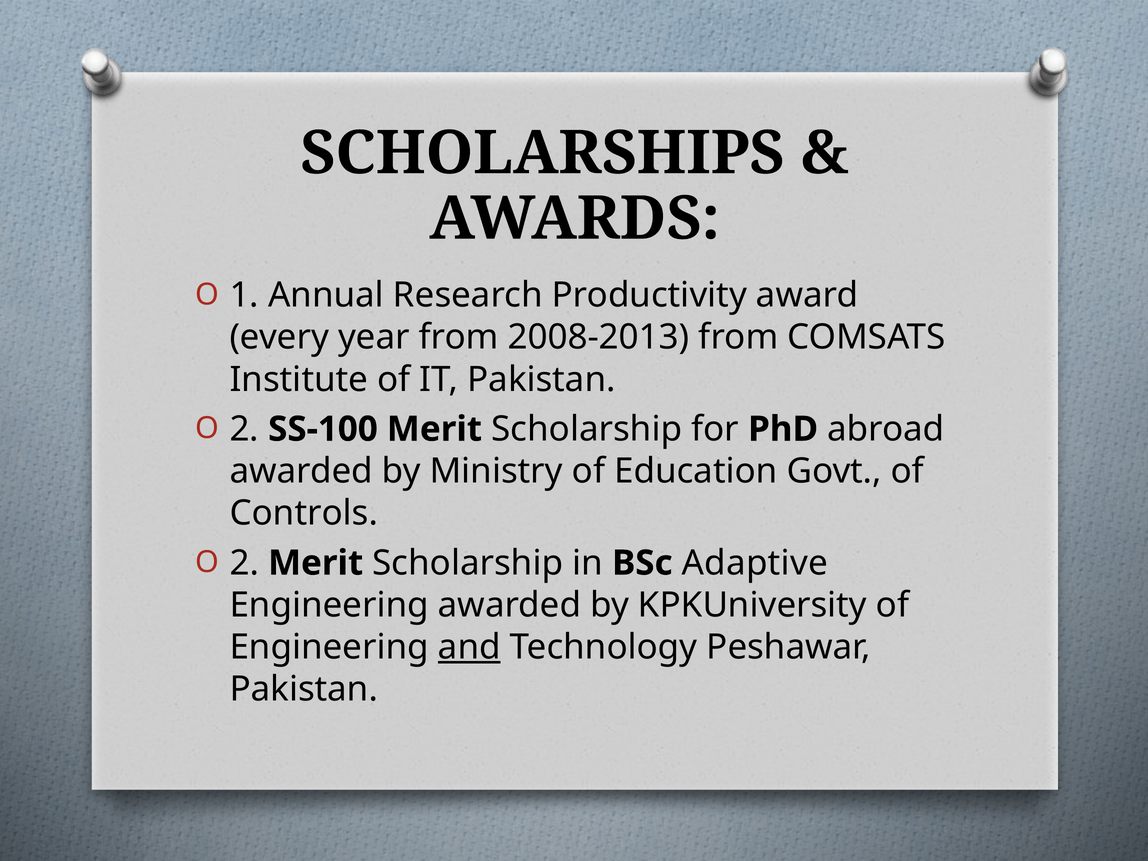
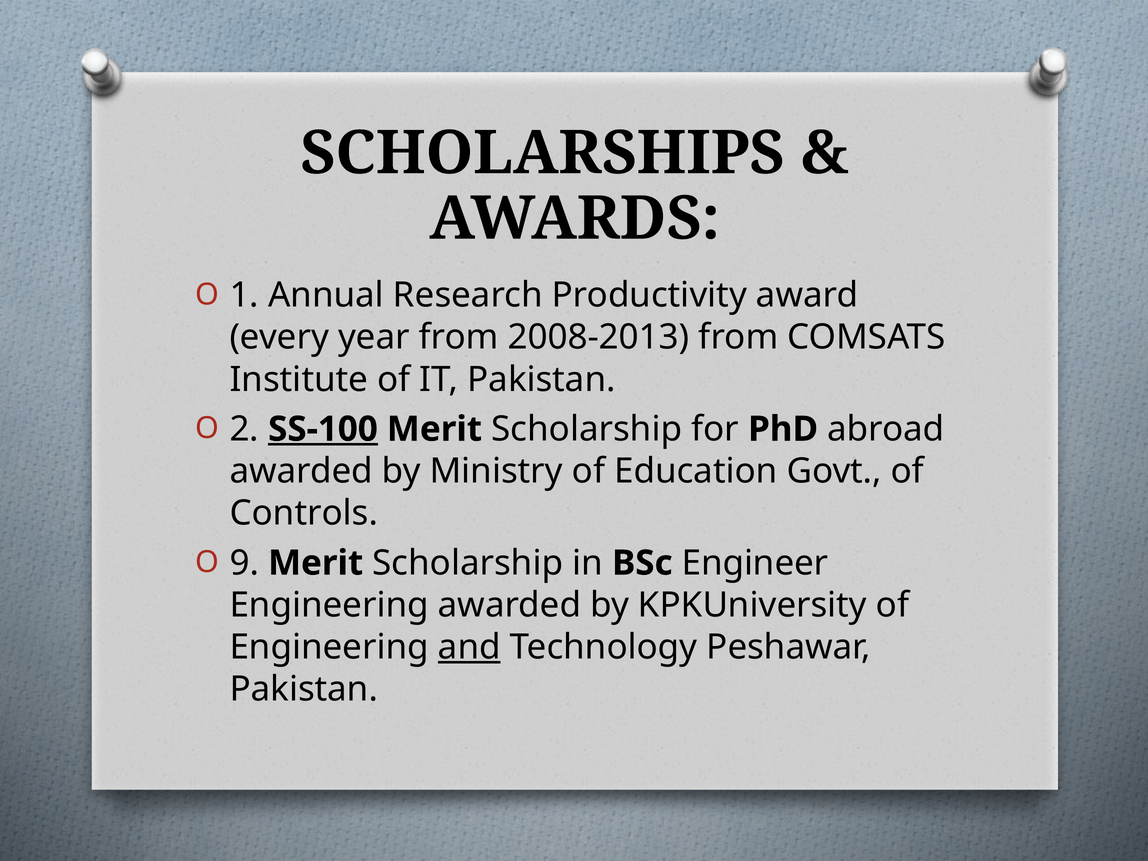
SS-100 underline: none -> present
2 at (244, 563): 2 -> 9
Adaptive: Adaptive -> Engineer
